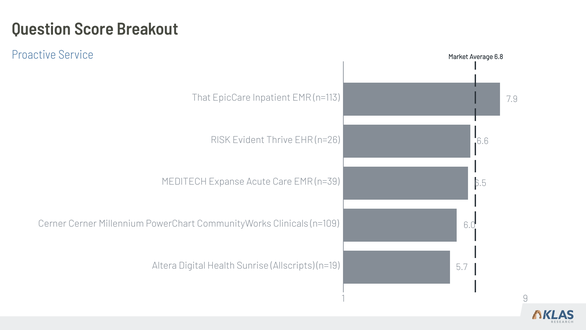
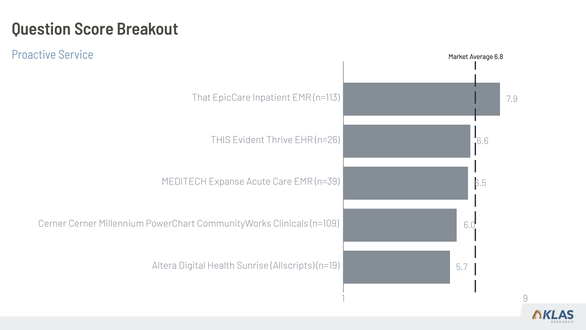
RISK: RISK -> THIS
